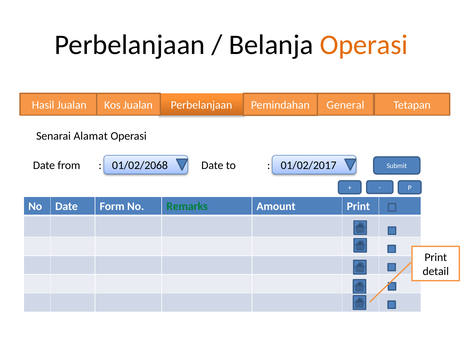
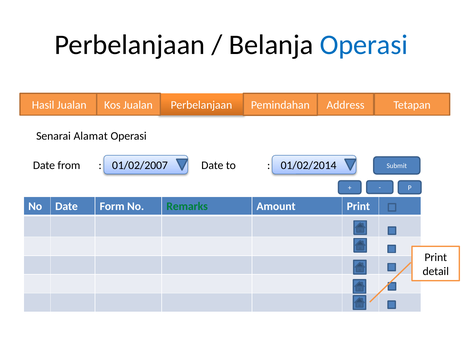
Operasi at (364, 45) colour: orange -> blue
General: General -> Address
01/02/2068: 01/02/2068 -> 01/02/2007
01/02/2017: 01/02/2017 -> 01/02/2014
